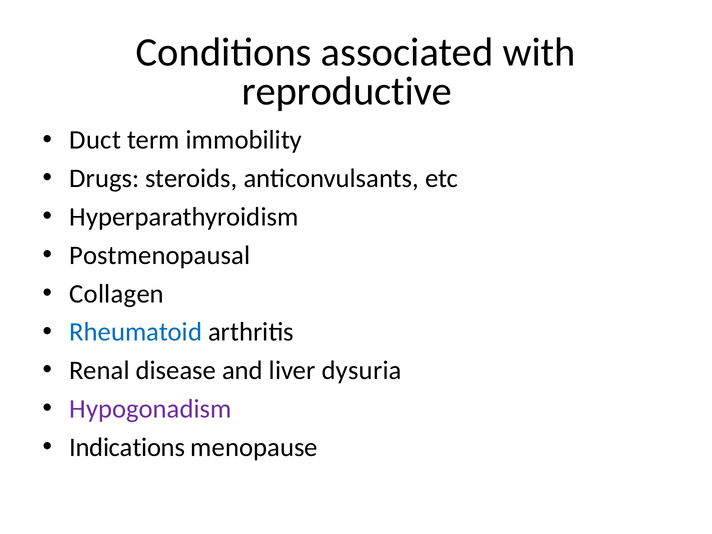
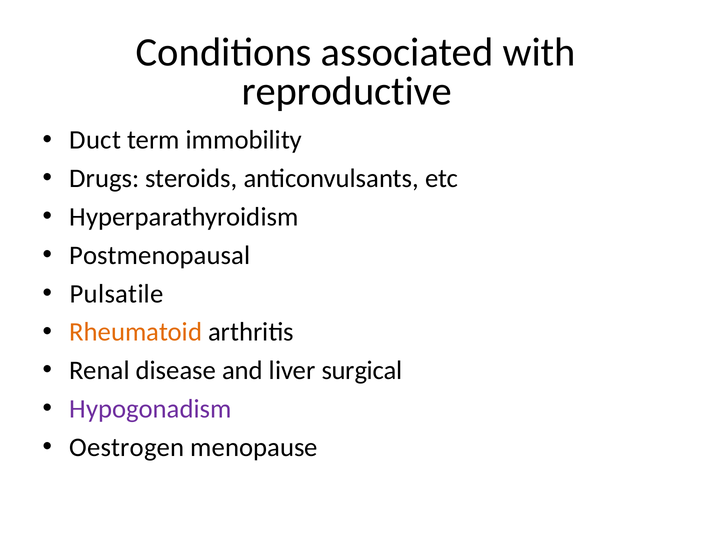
Collagen: Collagen -> Pulsatile
Rheumatoid colour: blue -> orange
dysuria: dysuria -> surgical
Indications: Indications -> Oestrogen
